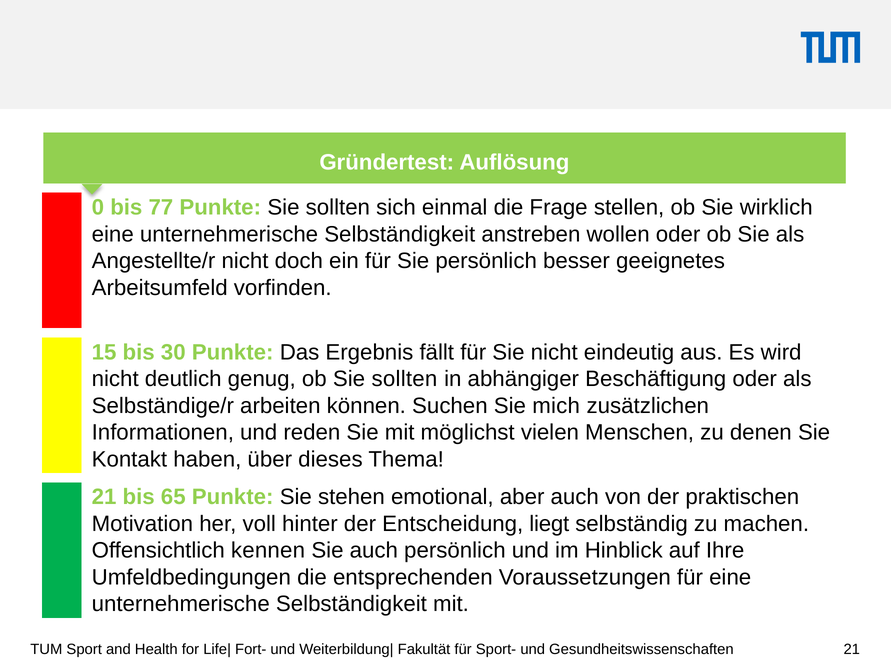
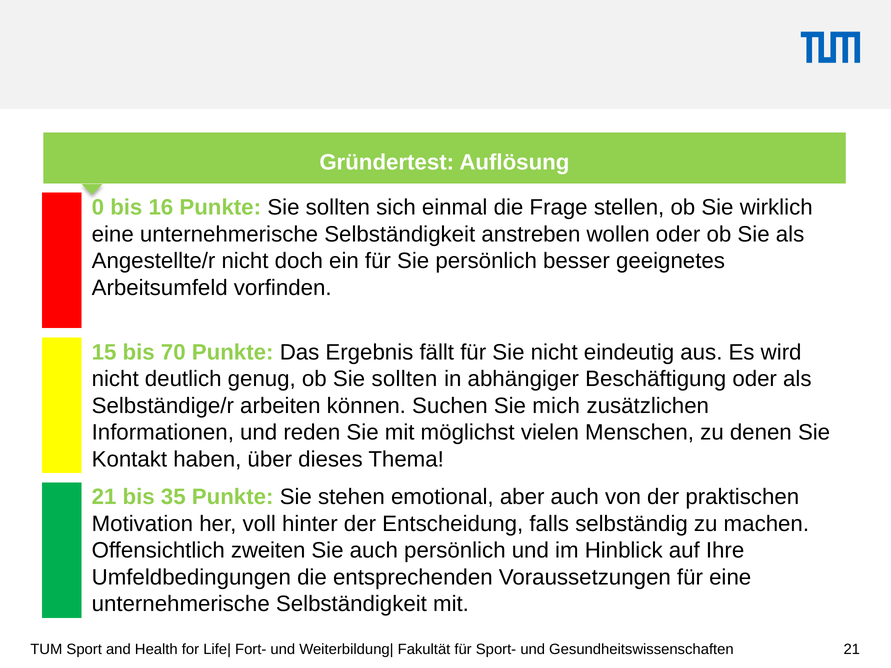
77: 77 -> 16
30: 30 -> 70
65: 65 -> 35
liegt: liegt -> falls
kennen: kennen -> zweiten
